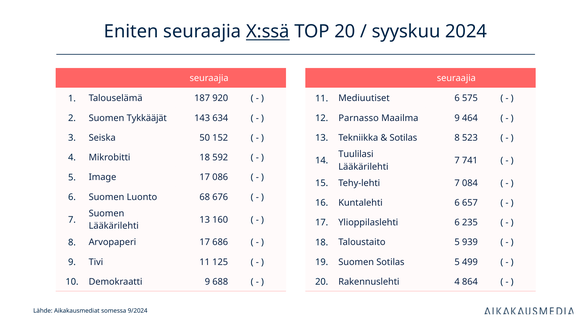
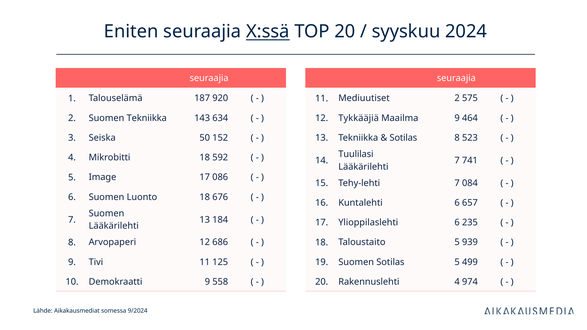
Mediuutiset 6: 6 -> 2
Suomen Tykkääjät: Tykkääjät -> Tekniikka
Parnasso: Parnasso -> Tykkääjiä
Luonto 68: 68 -> 18
160: 160 -> 184
Arvopaperi 17: 17 -> 12
688: 688 -> 558
864: 864 -> 974
